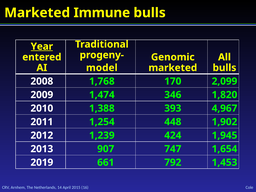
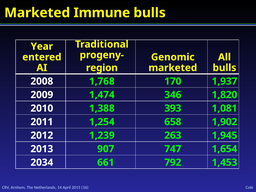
Year underline: present -> none
model: model -> region
2,099: 2,099 -> 1,937
4,967: 4,967 -> 1,081
448: 448 -> 658
424: 424 -> 263
2019: 2019 -> 2034
